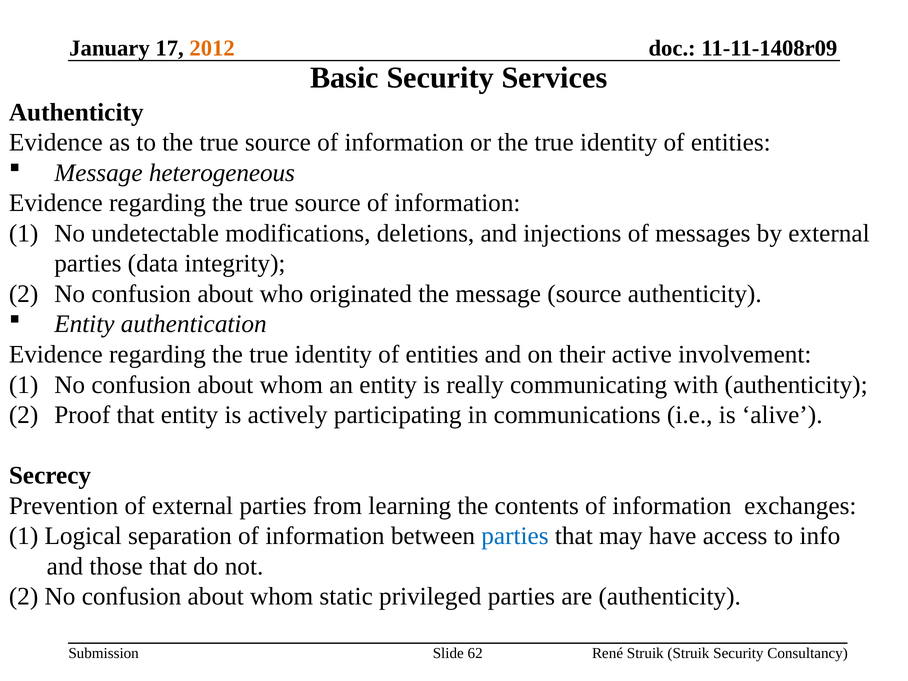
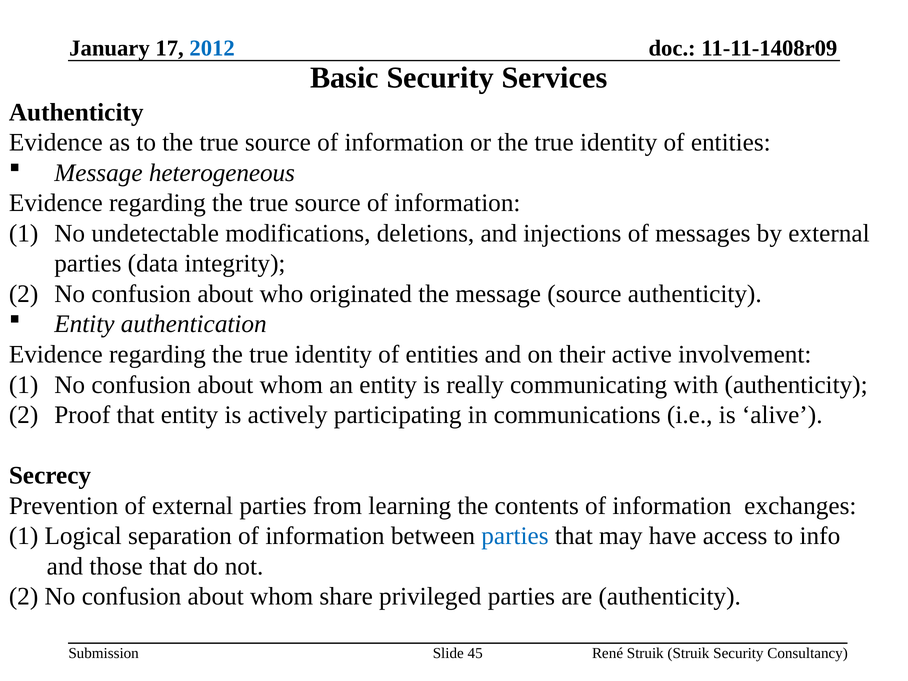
2012 colour: orange -> blue
static: static -> share
62: 62 -> 45
